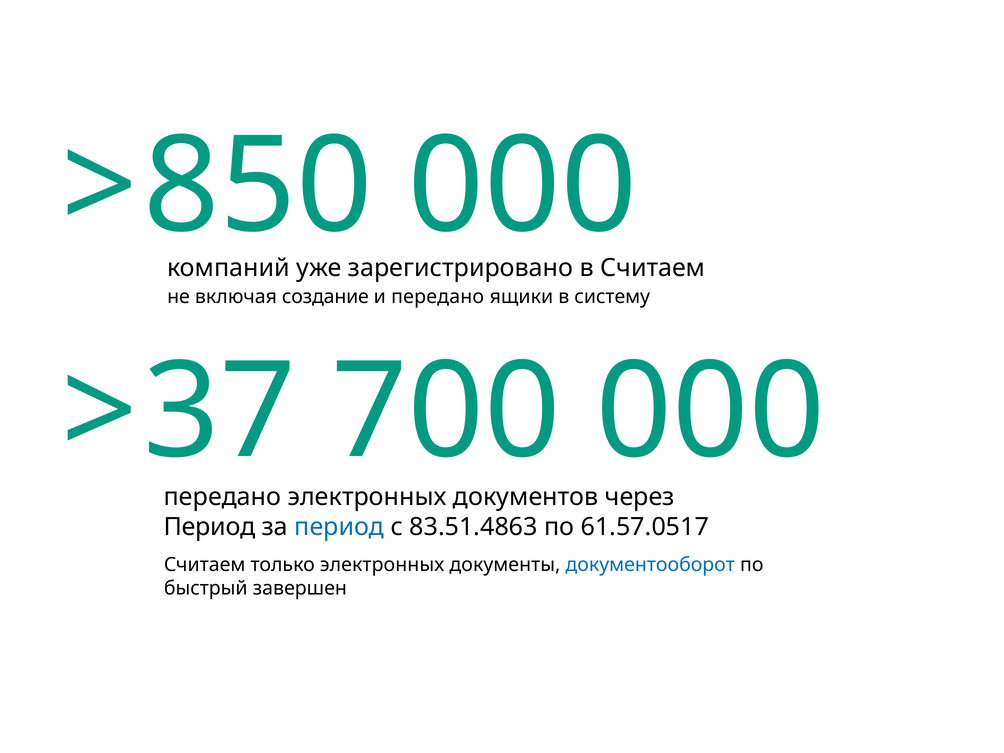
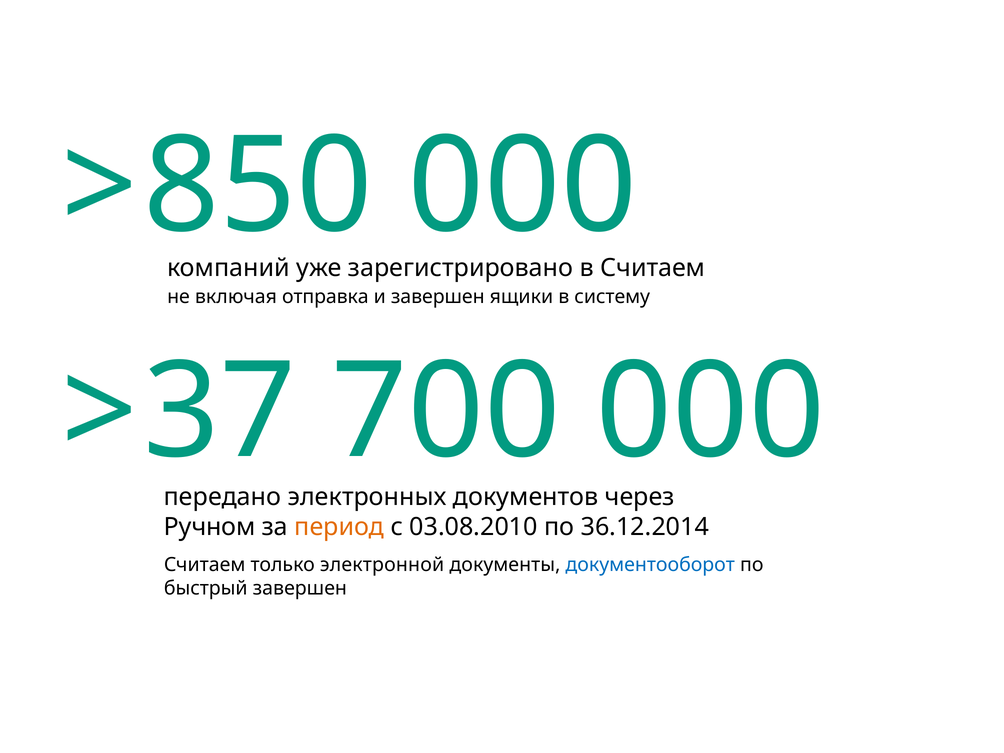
создание: создание -> отправка
и передано: передано -> завершен
Период at (210, 527): Период -> Ручном
период at (339, 527) colour: blue -> orange
83.51.4863: 83.51.4863 -> 03.08.2010
61.57.0517: 61.57.0517 -> 36.12.2014
только электронных: электронных -> электронной
